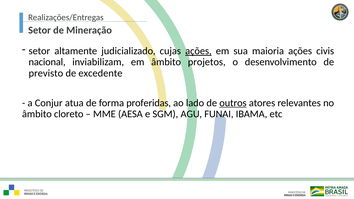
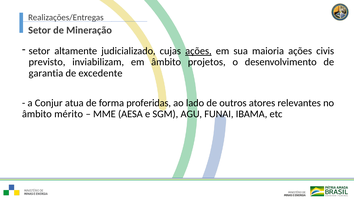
nacional: nacional -> previsto
previsto: previsto -> garantia
outros underline: present -> none
cloreto: cloreto -> mérito
